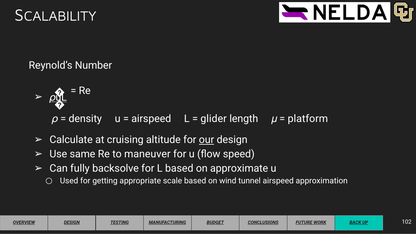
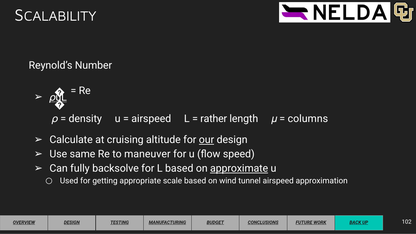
glider: glider -> rather
platform: platform -> columns
approximate underline: none -> present
